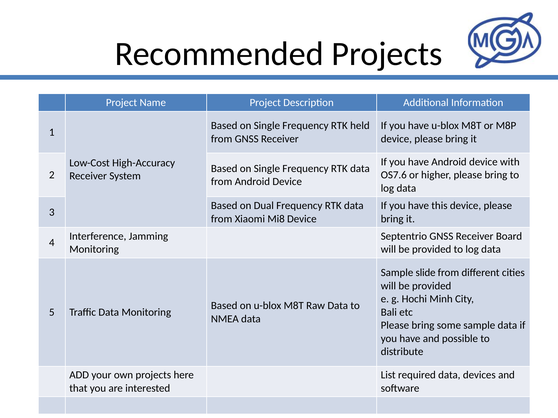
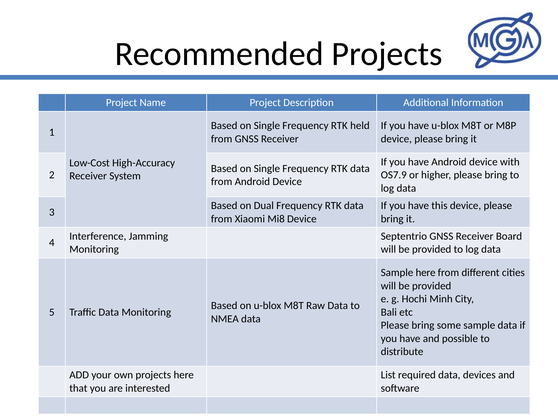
OS7.6: OS7.6 -> OS7.9
Sample slide: slide -> here
